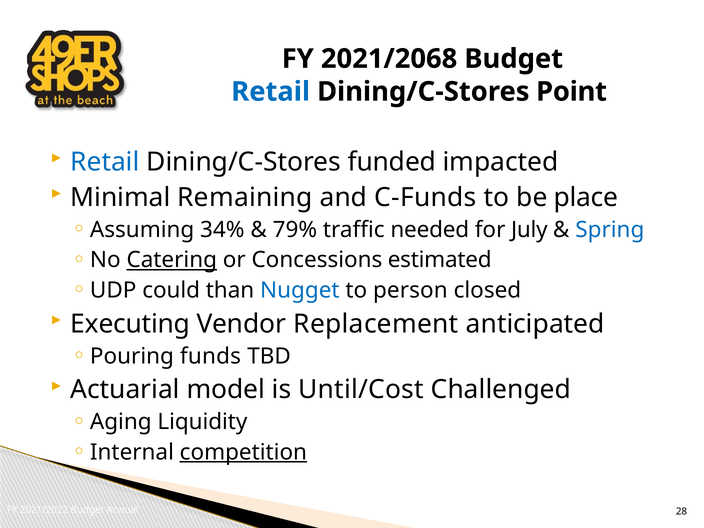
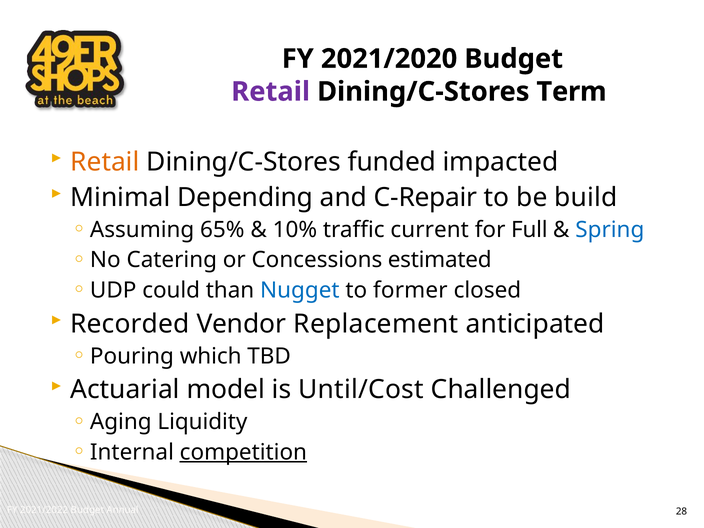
2021/2068: 2021/2068 -> 2021/2020
Retail at (271, 92) colour: blue -> purple
Point: Point -> Term
Retail at (105, 162) colour: blue -> orange
Remaining: Remaining -> Depending
C-Funds: C-Funds -> C-Repair
place: place -> build
34%: 34% -> 65%
79%: 79% -> 10%
needed: needed -> current
July: July -> Full
Catering underline: present -> none
person: person -> former
Executing: Executing -> Recorded
funds: funds -> which
